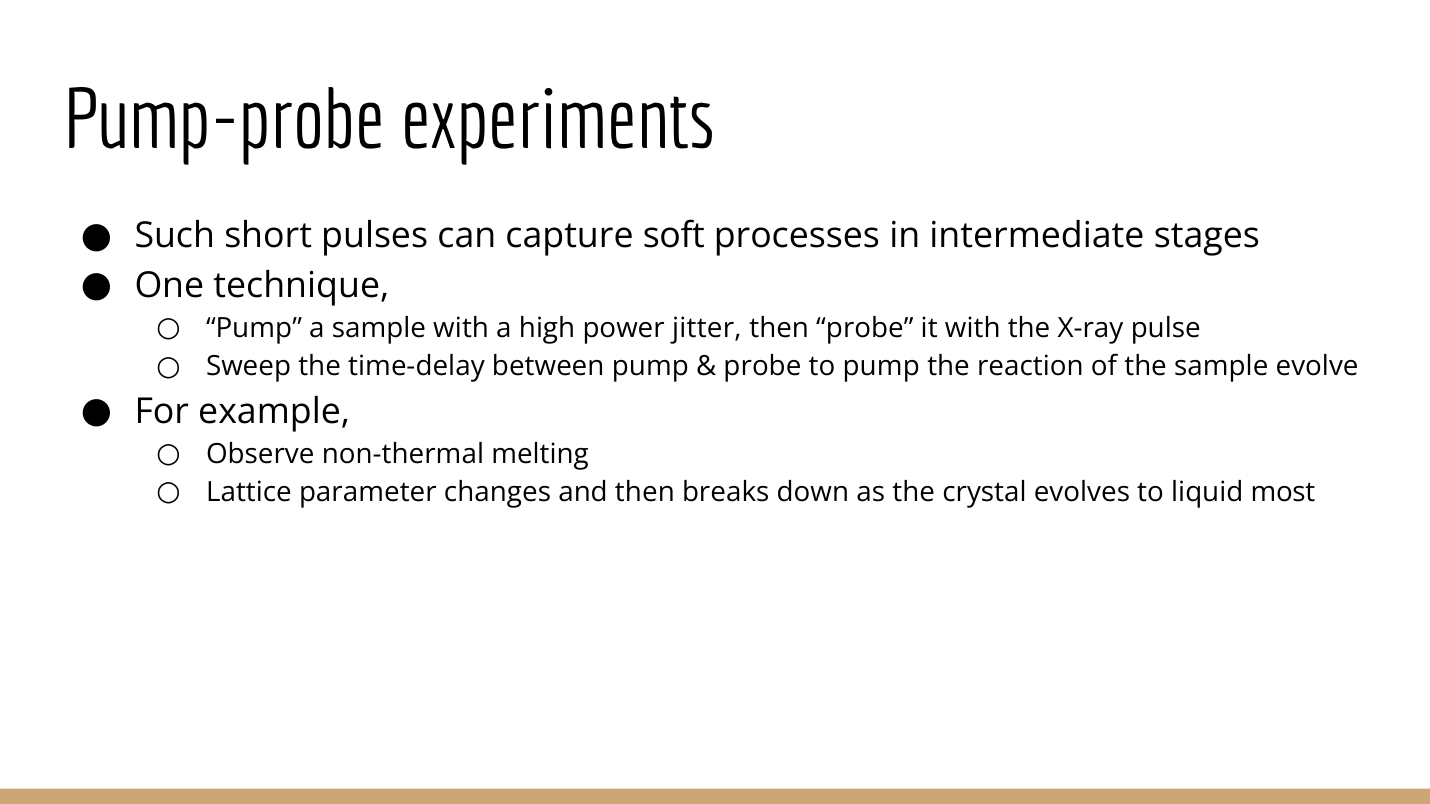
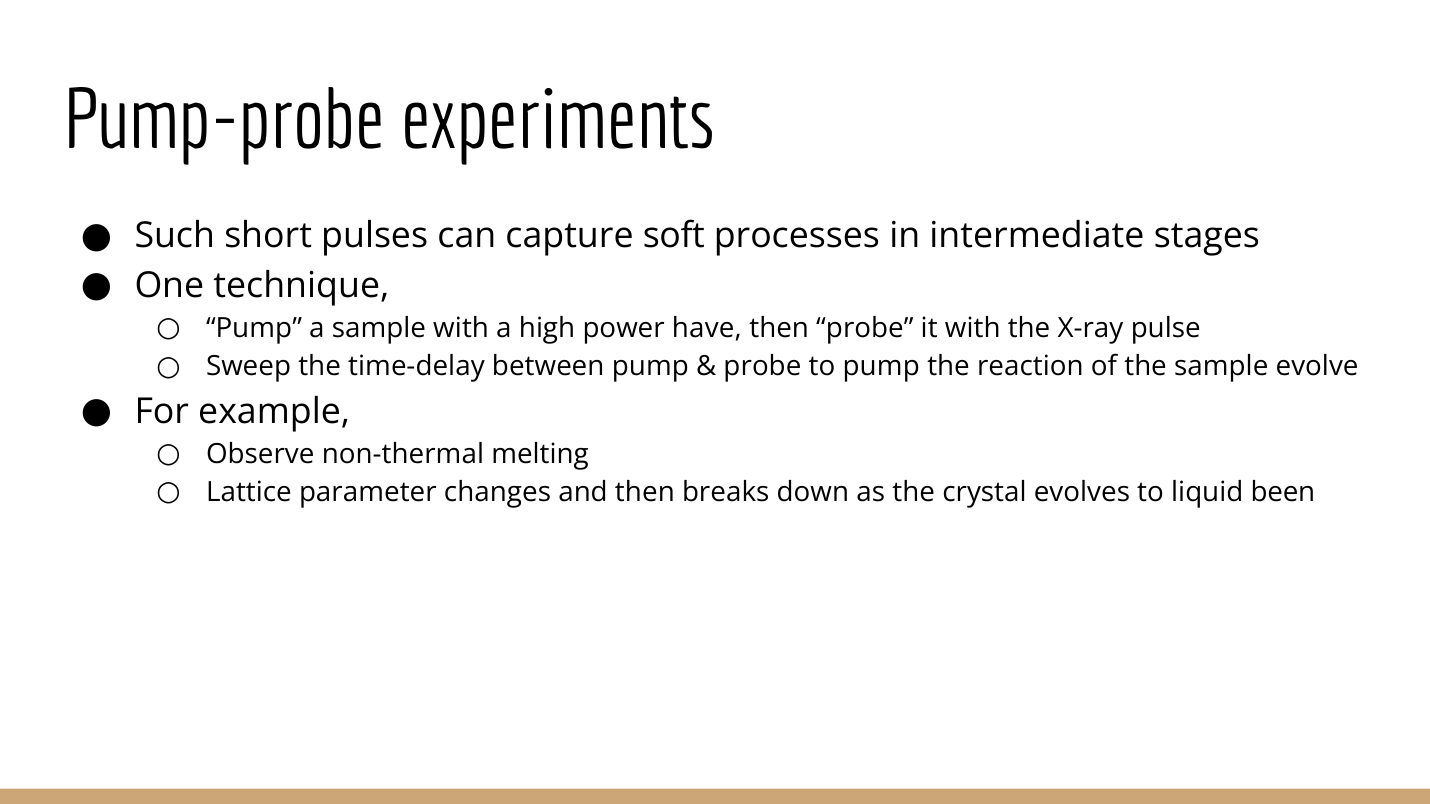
jitter: jitter -> have
most: most -> been
